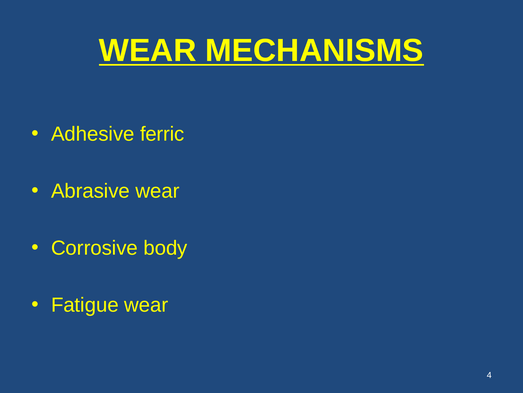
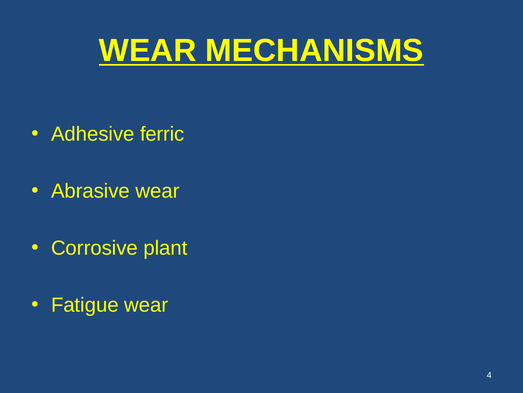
body: body -> plant
